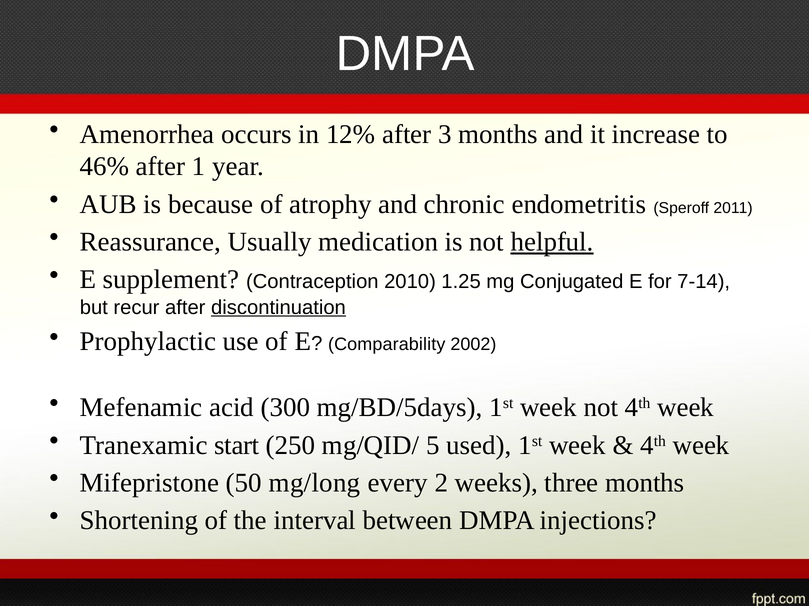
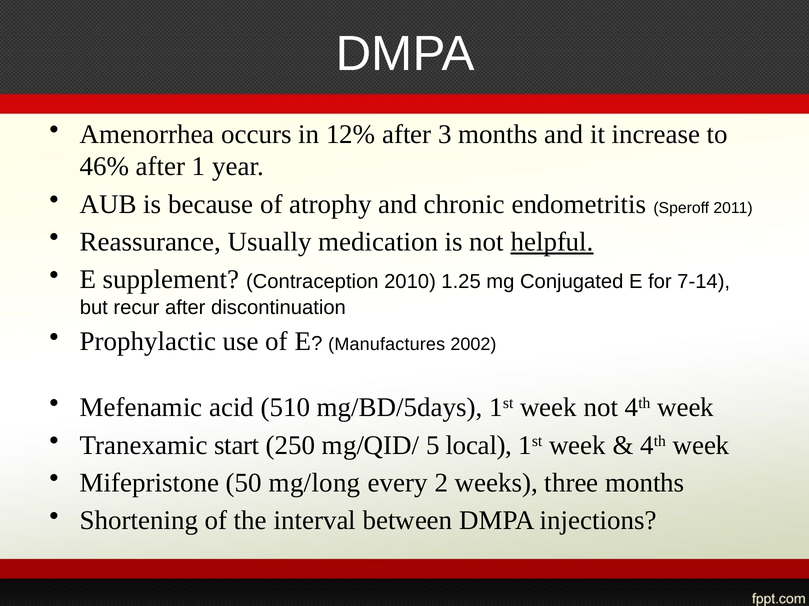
discontinuation underline: present -> none
Comparability: Comparability -> Manufactures
300: 300 -> 510
used: used -> local
